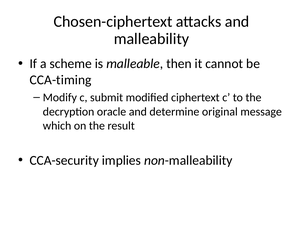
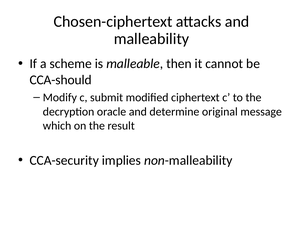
CCA-timing: CCA-timing -> CCA-should
